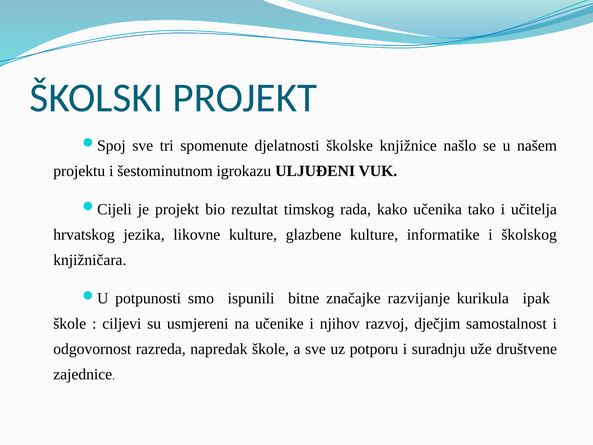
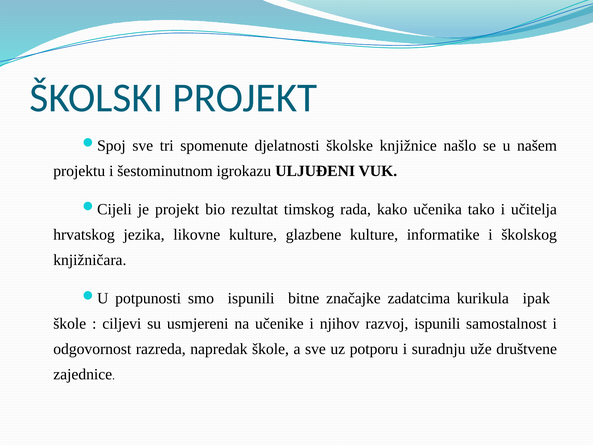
razvijanje: razvijanje -> zadatcima
razvoj dječjim: dječjim -> ispunili
